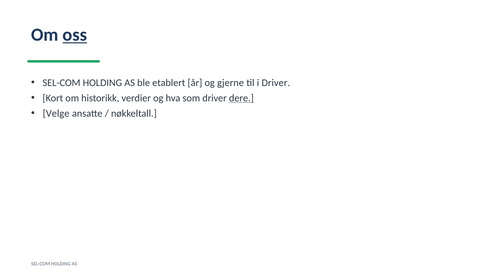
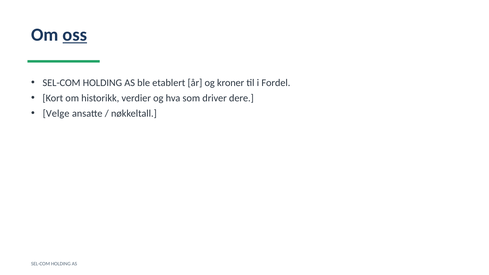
gjerne: gjerne -> kroner
i Driver: Driver -> Fordel
dere underline: present -> none
